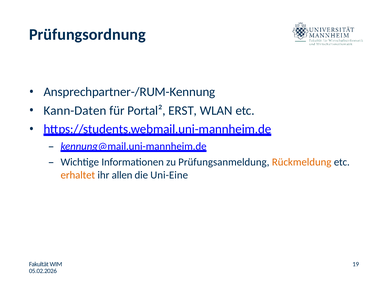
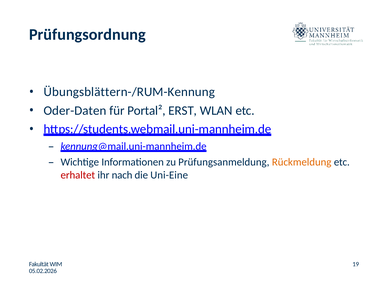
Ansprechpartner-/RUM-Kennung: Ansprechpartner-/RUM-Kennung -> Übungsblättern-/RUM-Kennung
Kann-Daten: Kann-Daten -> Oder-Daten
erhaltet colour: orange -> red
allen: allen -> nach
